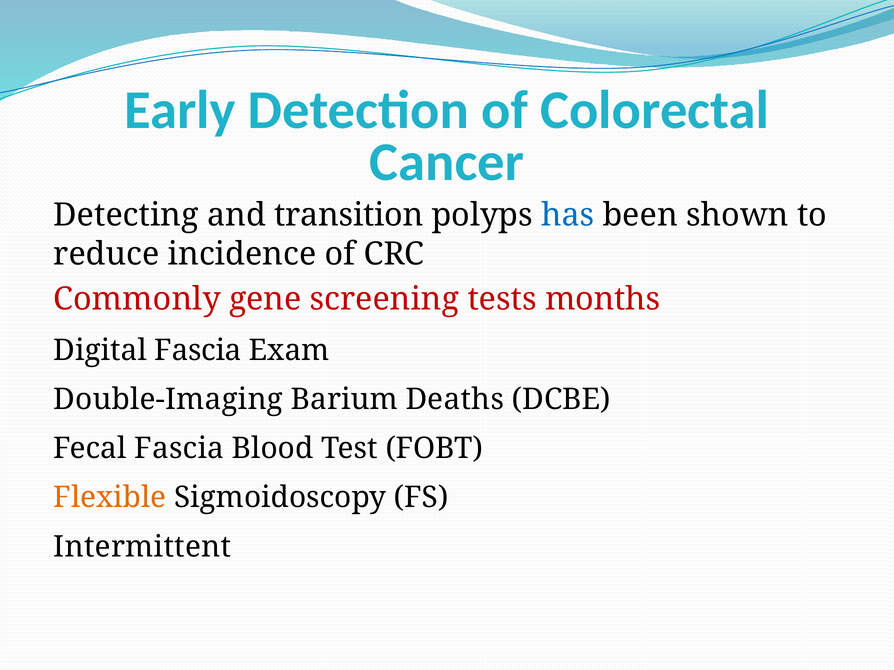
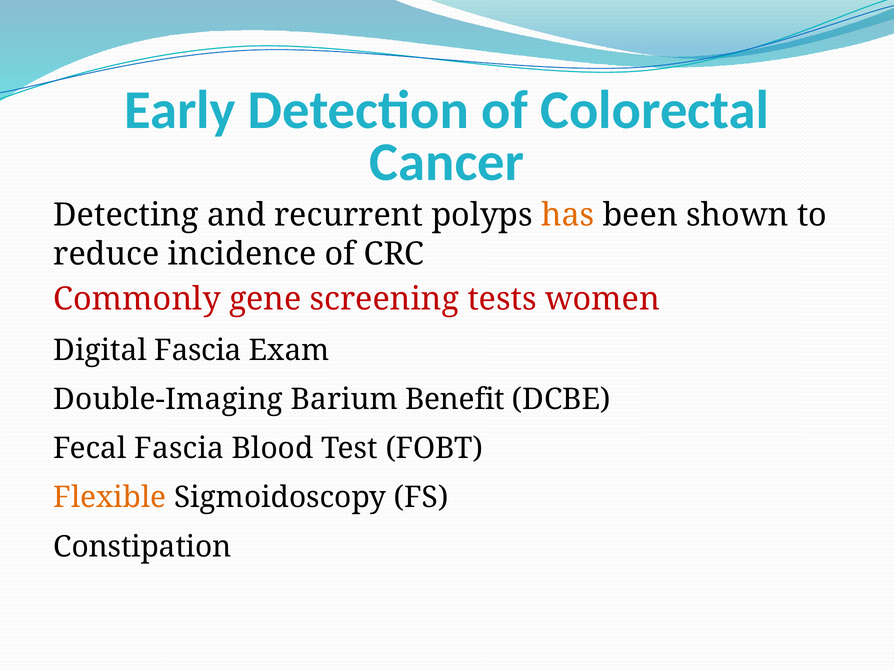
transition: transition -> recurrent
has colour: blue -> orange
months: months -> women
Deaths: Deaths -> Benefit
Intermittent: Intermittent -> Constipation
